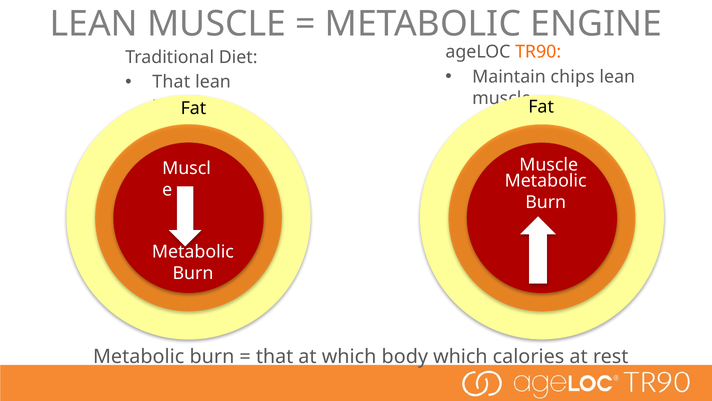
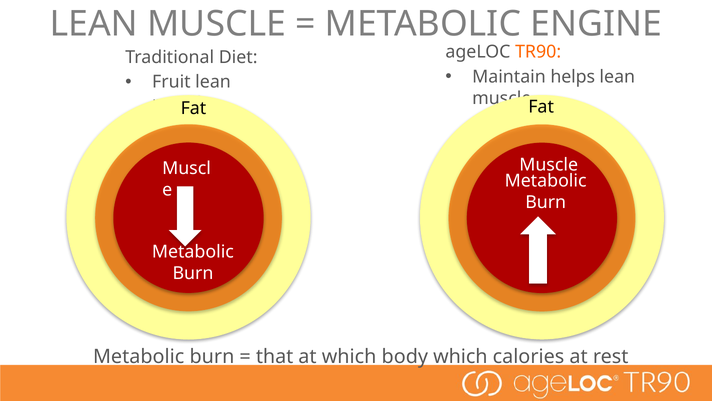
chips: chips -> helps
That at (171, 82): That -> Fruit
